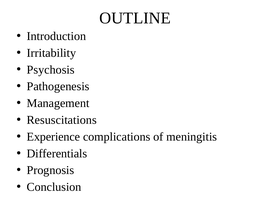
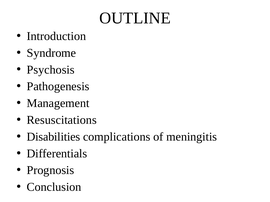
Irritability: Irritability -> Syndrome
Experience: Experience -> Disabilities
